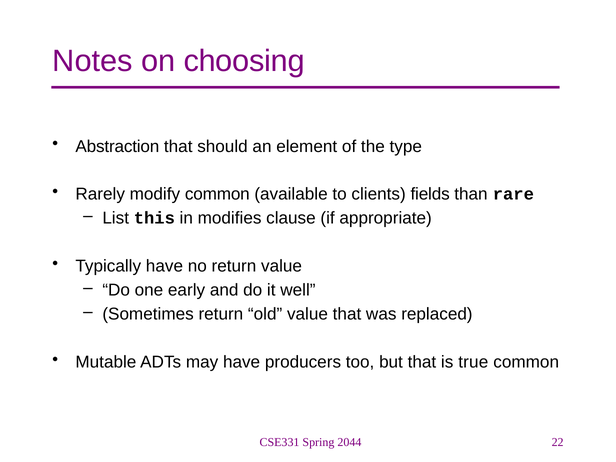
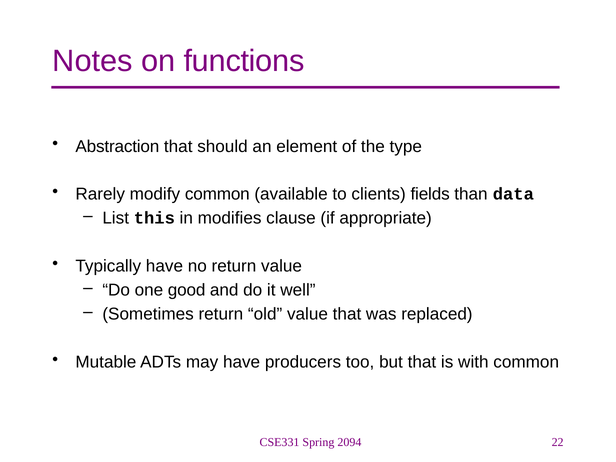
choosing: choosing -> functions
rare: rare -> data
early: early -> good
true: true -> with
2044: 2044 -> 2094
